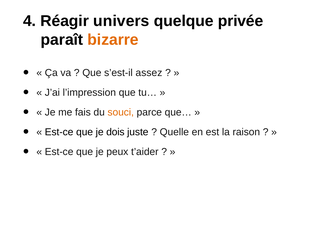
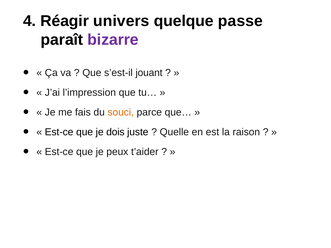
privée: privée -> passe
bizarre colour: orange -> purple
assez: assez -> jouant
